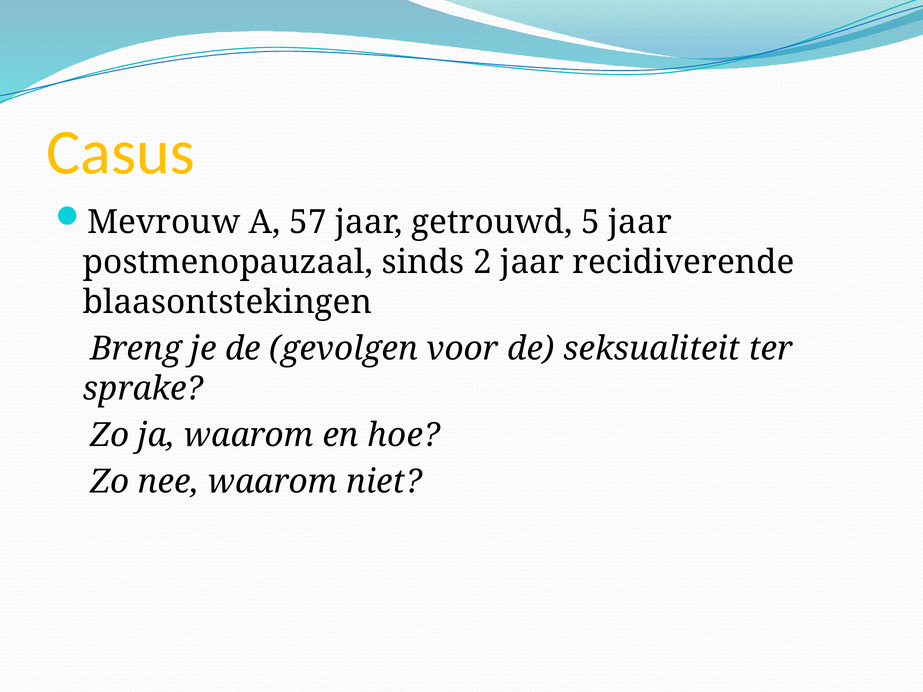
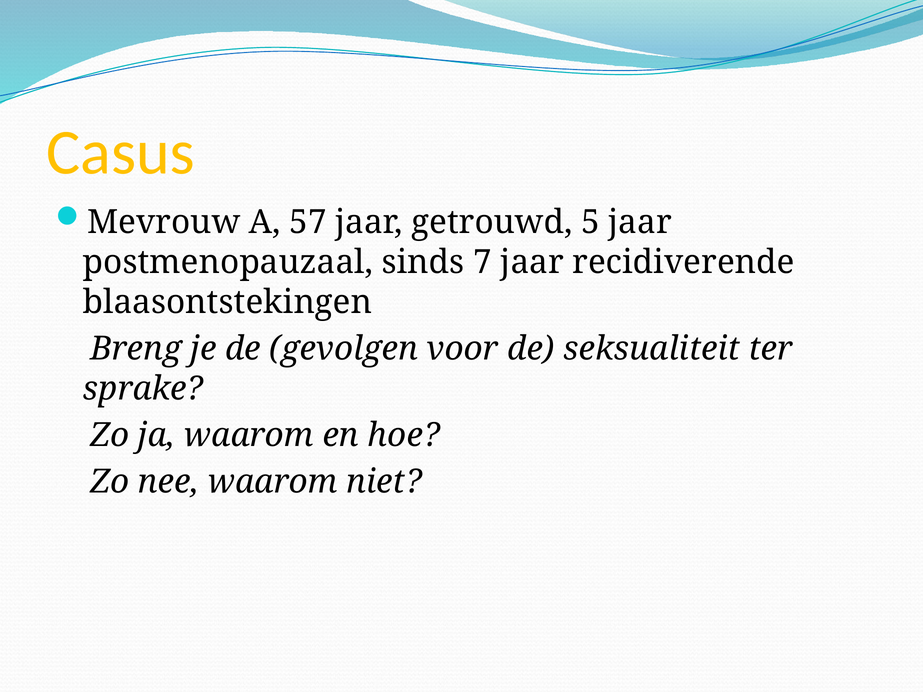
2: 2 -> 7
